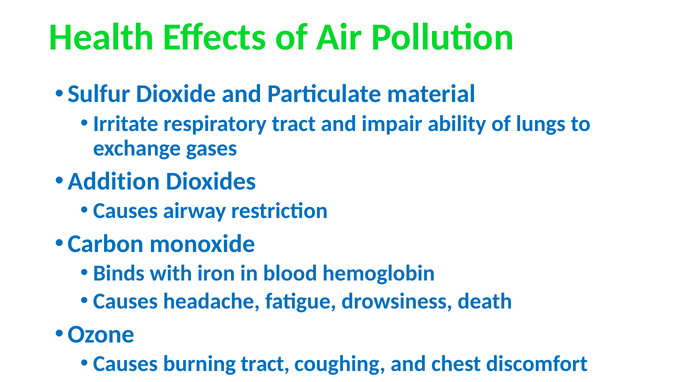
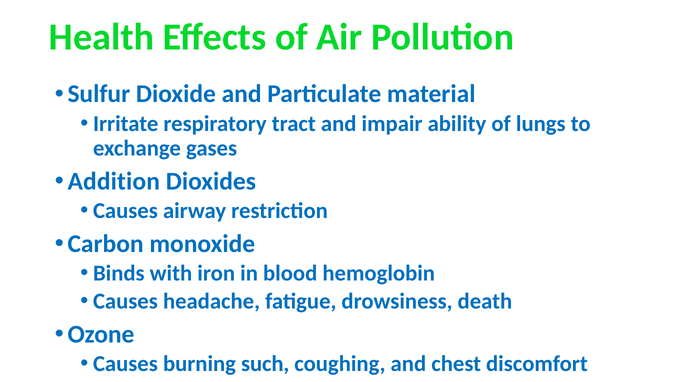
burning tract: tract -> such
